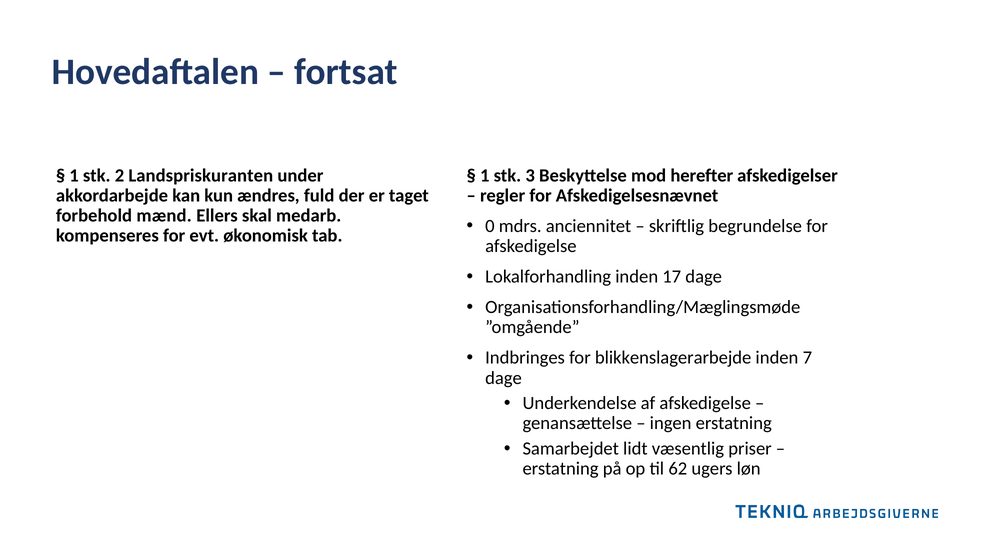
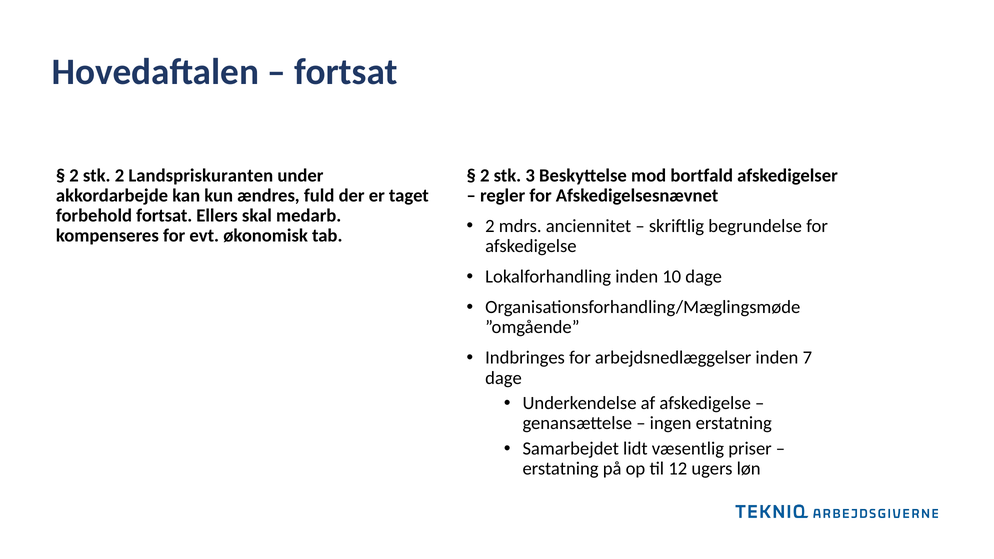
1 at (74, 175): 1 -> 2
1 at (485, 175): 1 -> 2
herefter: herefter -> bortfald
forbehold mænd: mænd -> fortsat
0 at (490, 226): 0 -> 2
17: 17 -> 10
blikkenslagerarbejde: blikkenslagerarbejde -> arbejdsnedlæggelser
62: 62 -> 12
